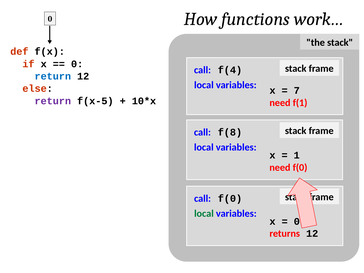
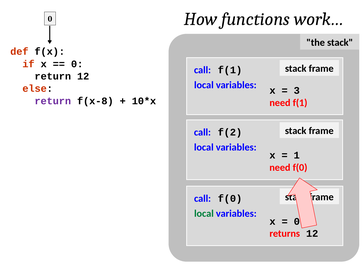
call f(4: f(4 -> f(1
return at (53, 76) colour: blue -> black
7: 7 -> 3
f(x-5: f(x-5 -> f(x-8
f(8: f(8 -> f(2
